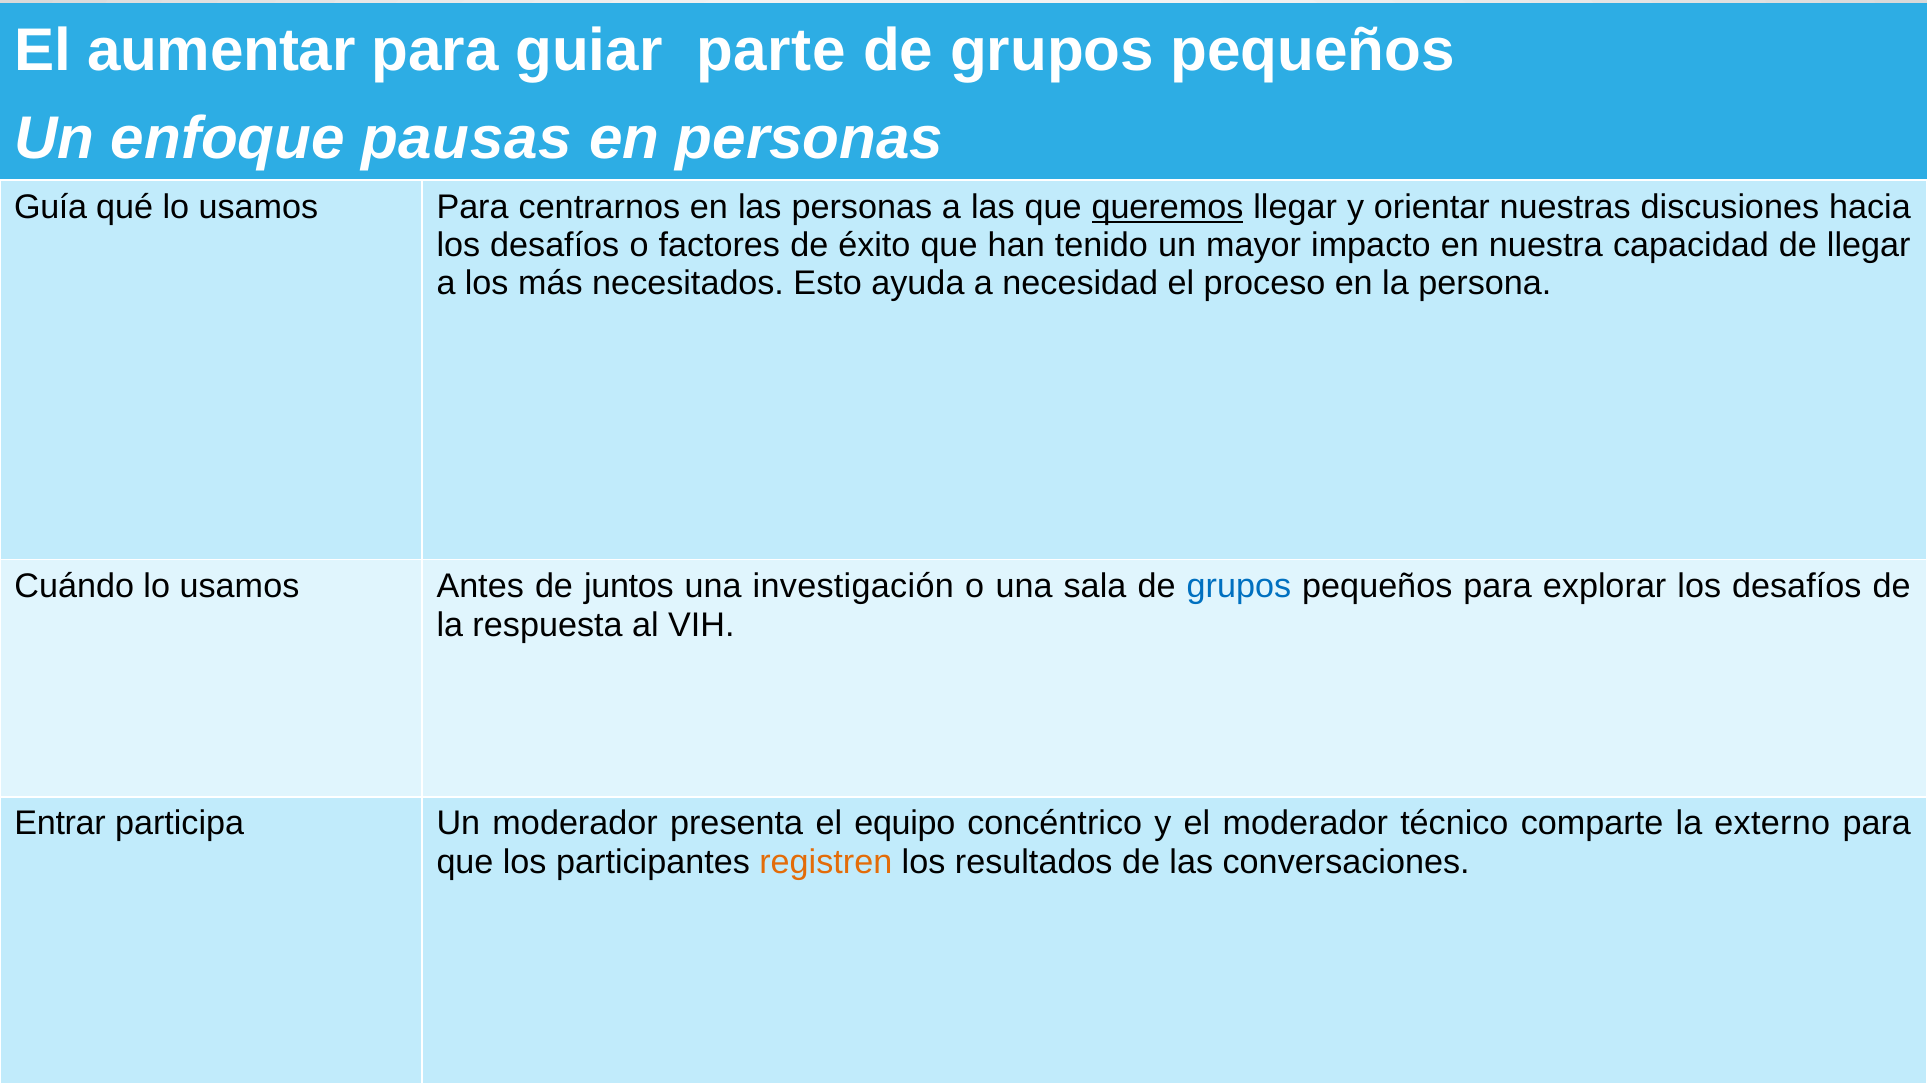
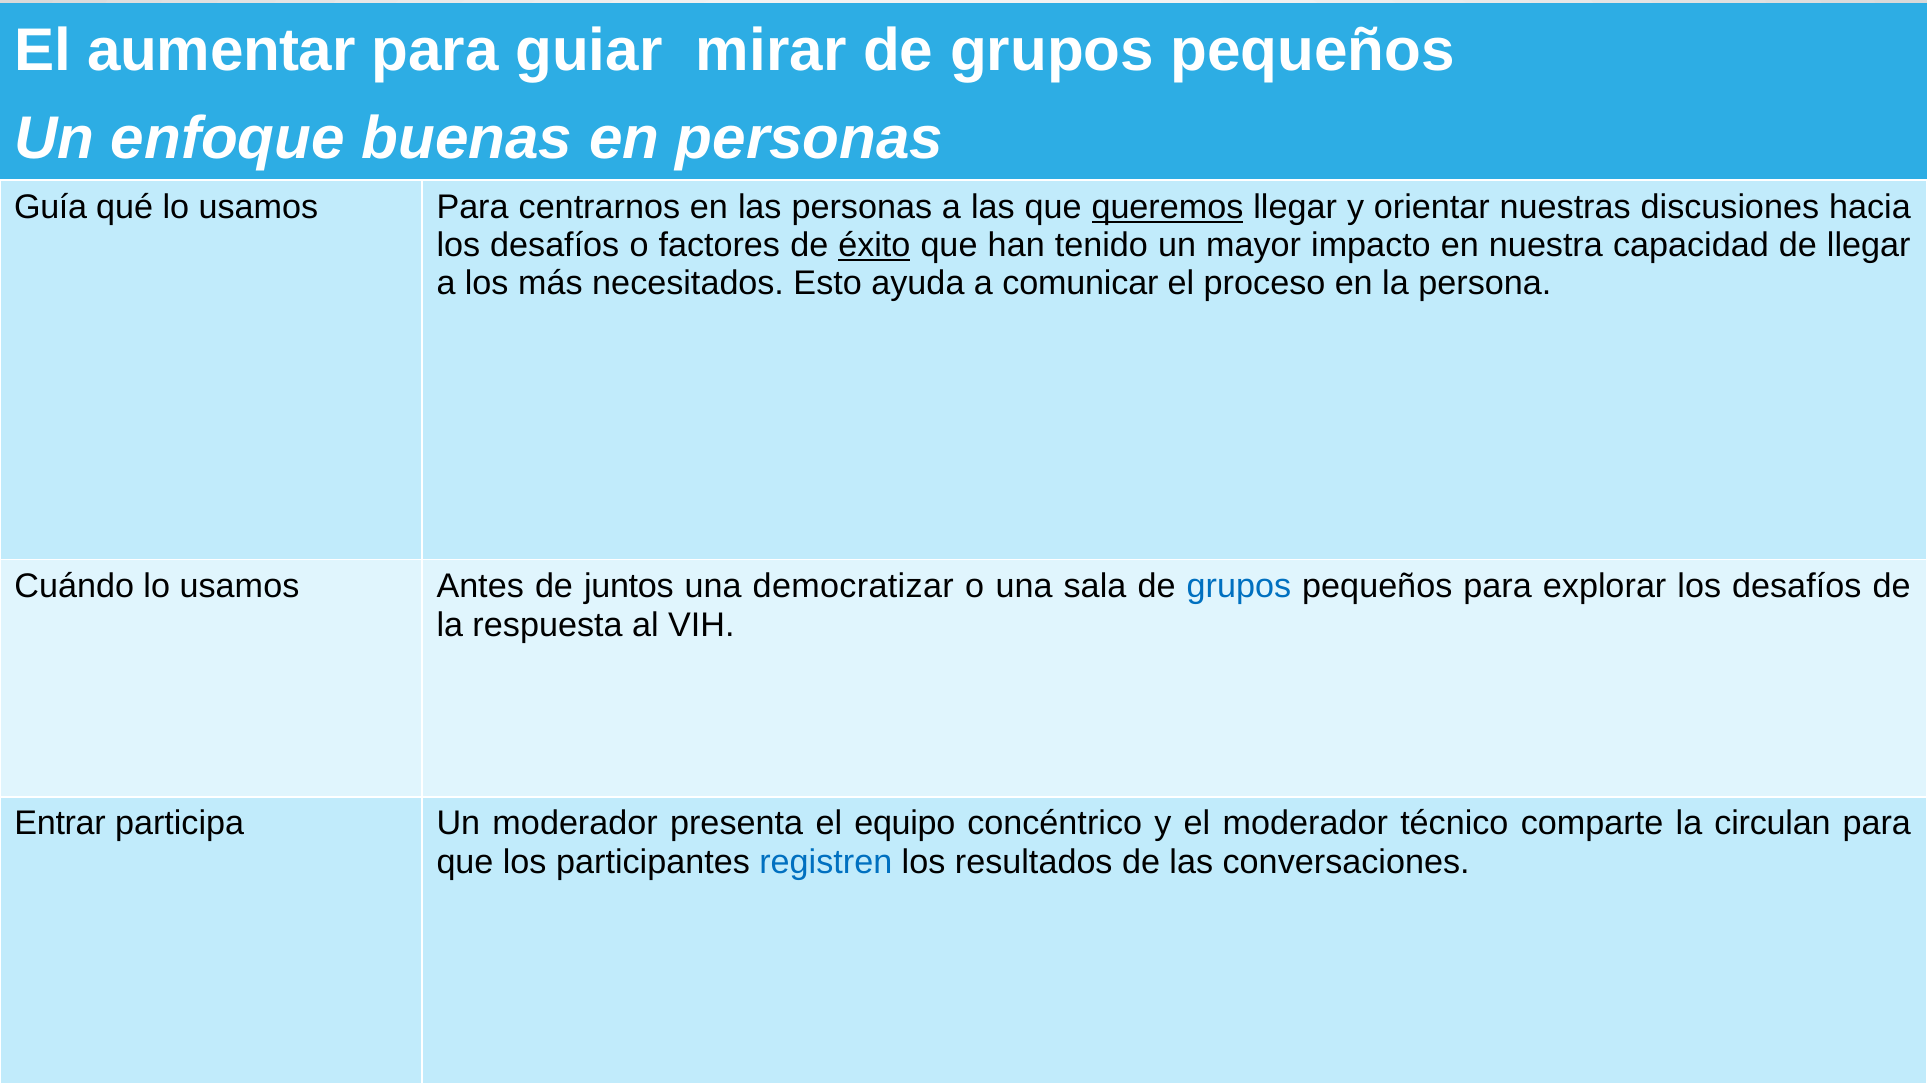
parte: parte -> mirar
pausas: pausas -> buenas
éxito underline: none -> present
necesidad: necesidad -> comunicar
investigación: investigación -> democratizar
externo: externo -> circulan
registren colour: orange -> blue
